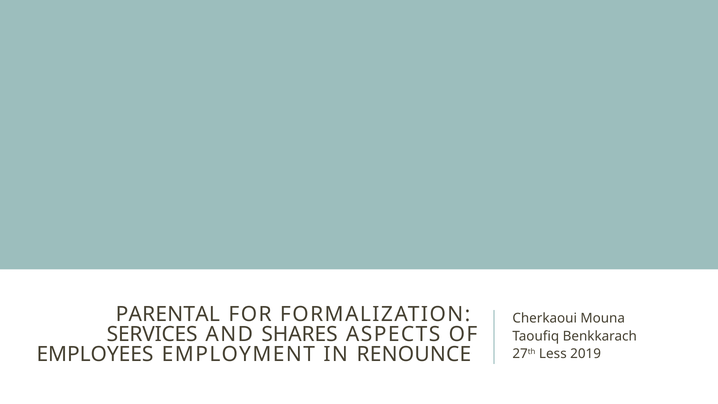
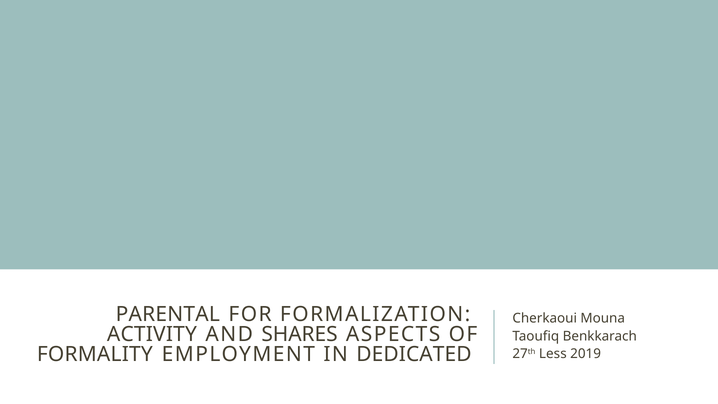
SERVICES: SERVICES -> ACTIVITY
EMPLOYEES: EMPLOYEES -> FORMALITY
RENOUNCE: RENOUNCE -> DEDICATED
